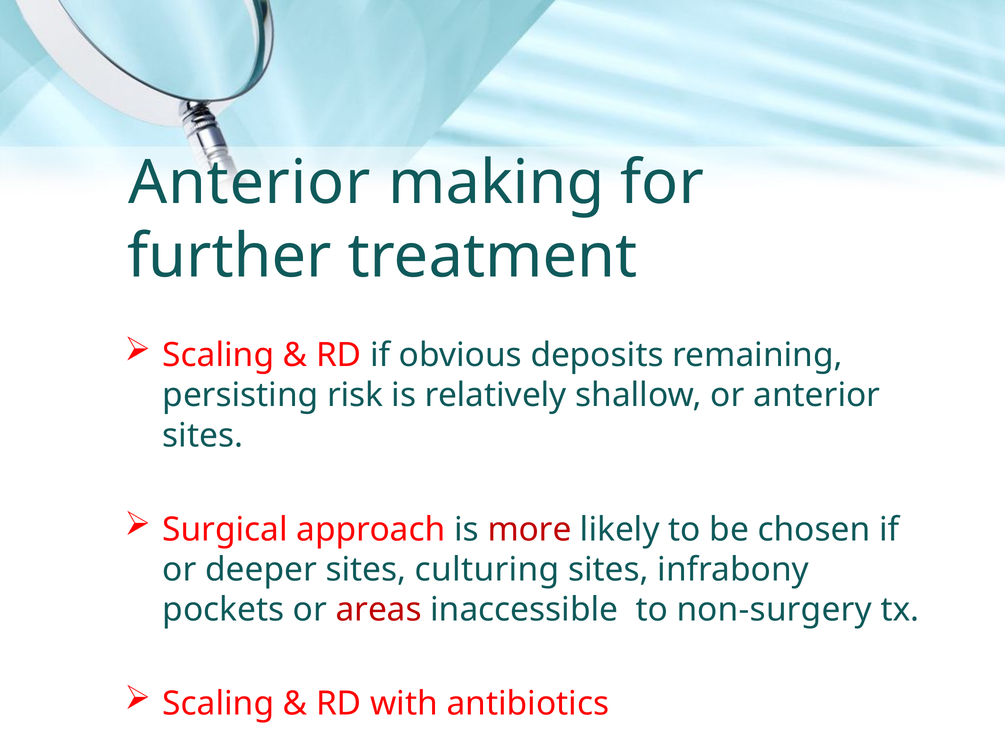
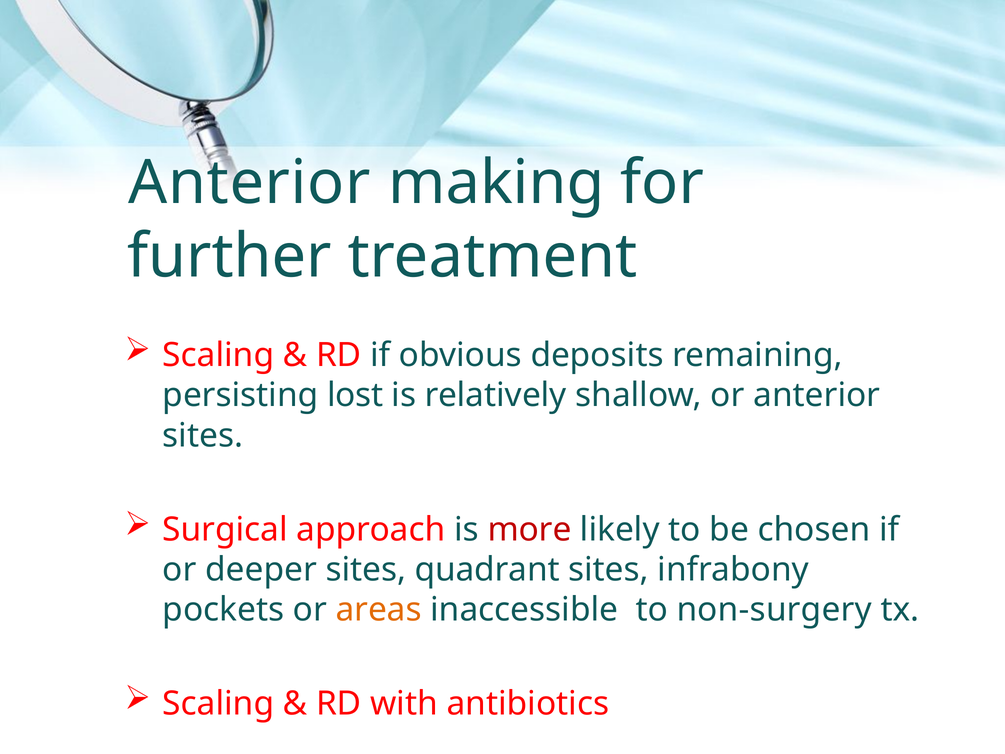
risk: risk -> lost
culturing: culturing -> quadrant
areas colour: red -> orange
